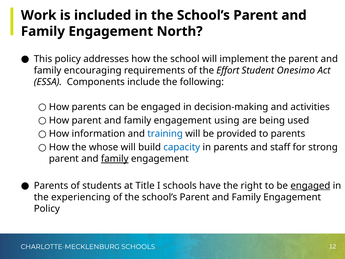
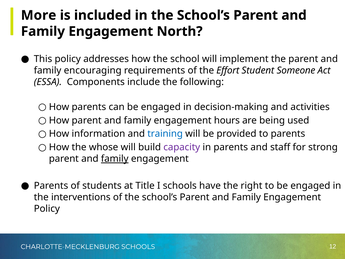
Work: Work -> More
Onesimo: Onesimo -> Someone
using: using -> hours
capacity colour: blue -> purple
engaged at (310, 185) underline: present -> none
experiencing: experiencing -> interventions
